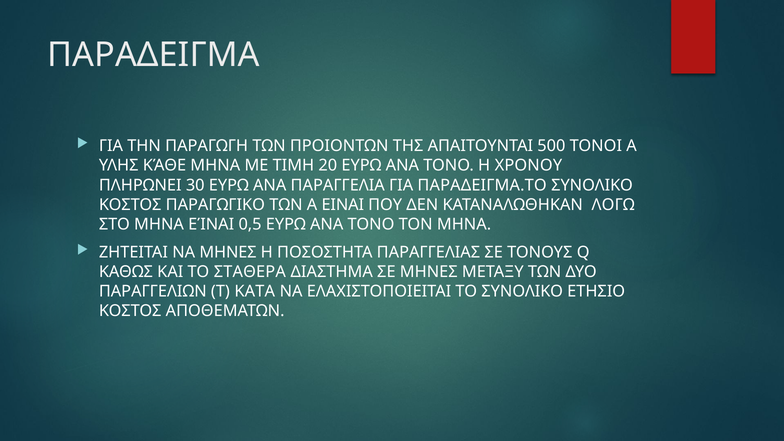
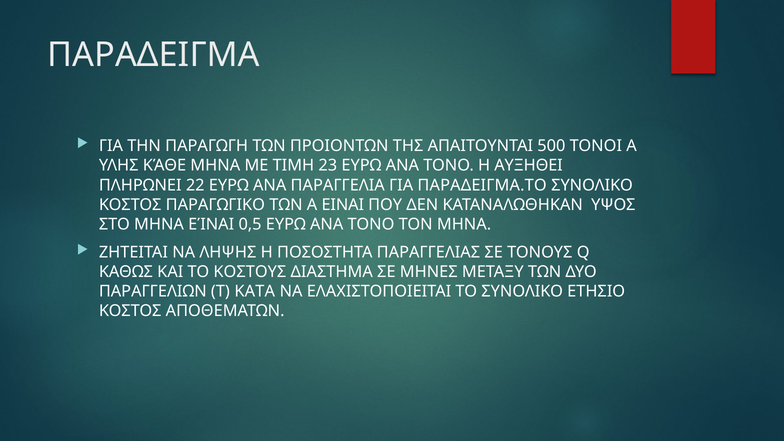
20: 20 -> 23
ΧΡΟΝΟΥ: ΧΡΟΝΟΥ -> ΑΥΞΗΘΕΙ
30: 30 -> 22
ΛΟΓΩ: ΛΟΓΩ -> ΥΨΟΣ
ΝΑ ΜΗΝΕΣ: ΜΗΝΕΣ -> ΛΗΨΗΣ
ΣΤΑΘΕΡΑ: ΣΤΑΘΕΡΑ -> ΚΟΣΤΟΥΣ
